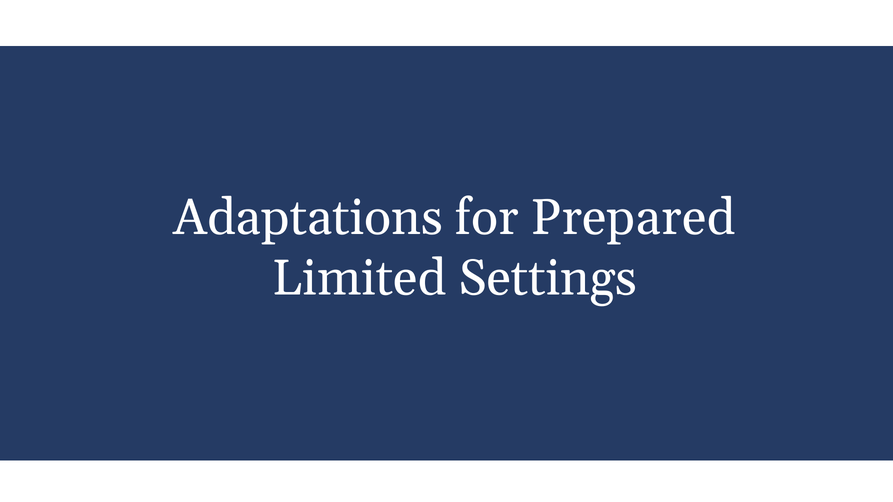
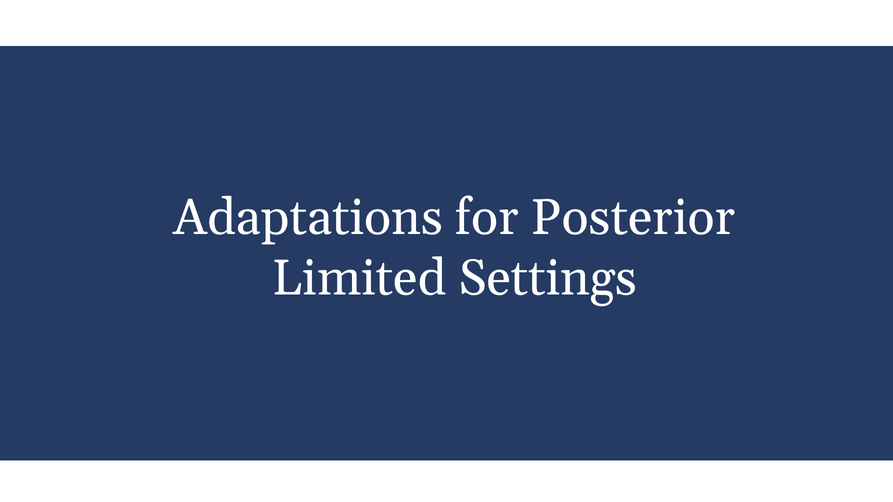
Prepared: Prepared -> Posterior
